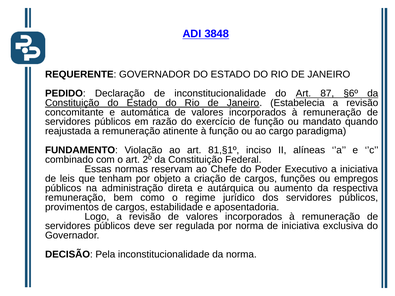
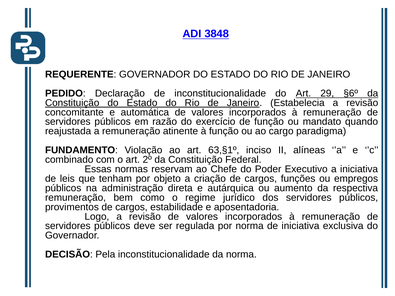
87: 87 -> 29
81,§1º: 81,§1º -> 63,§1º
